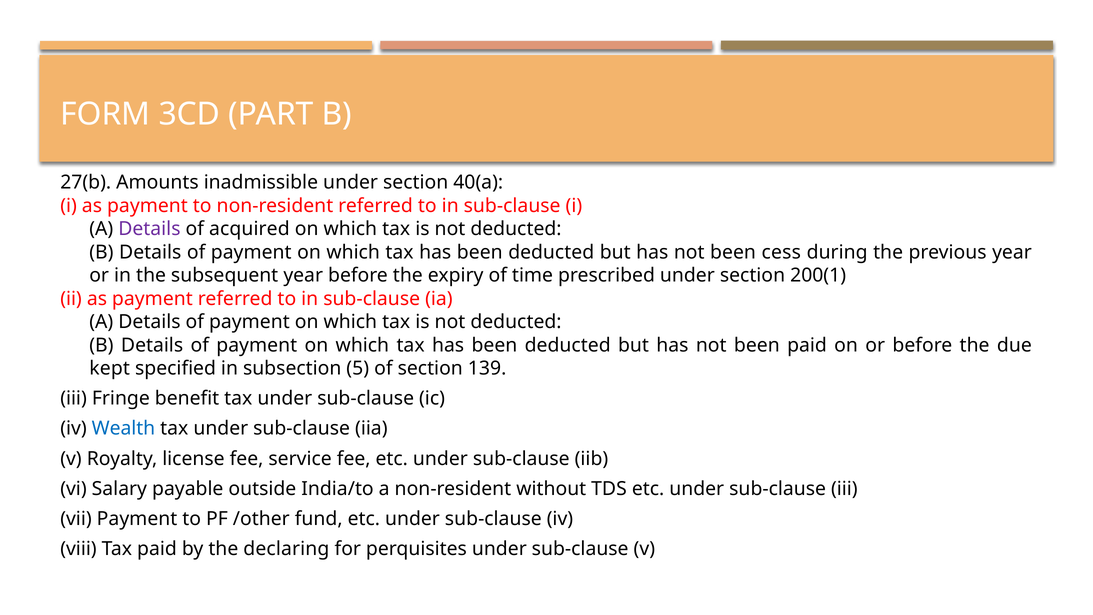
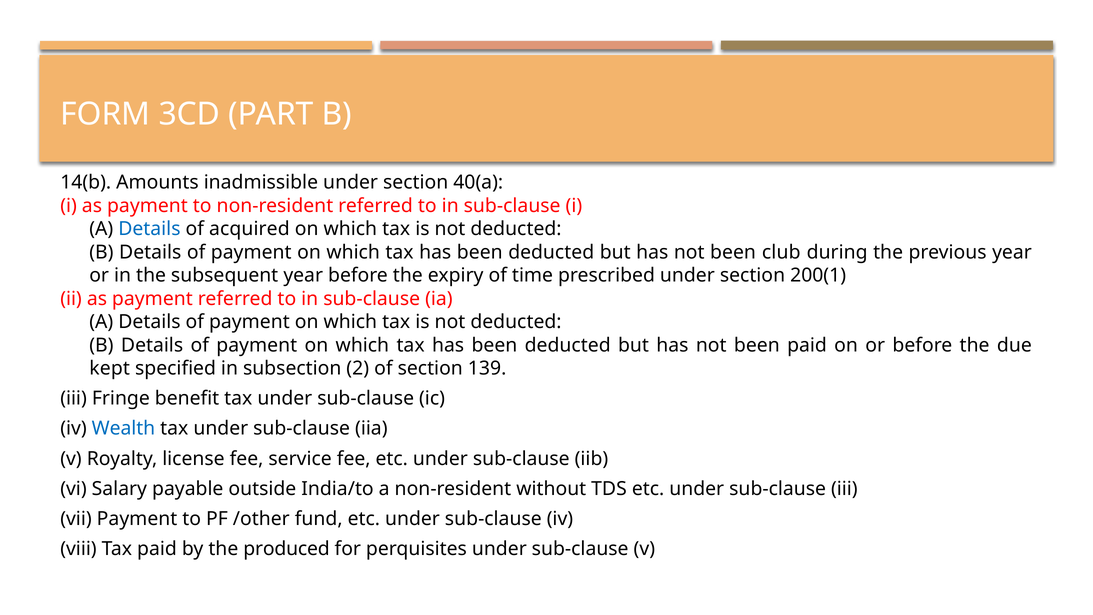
27(b: 27(b -> 14(b
Details at (149, 229) colour: purple -> blue
cess: cess -> club
5: 5 -> 2
declaring: declaring -> produced
